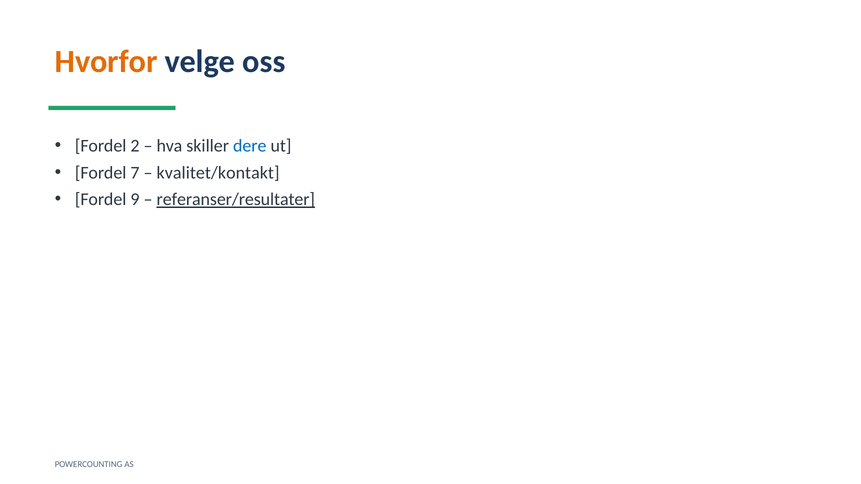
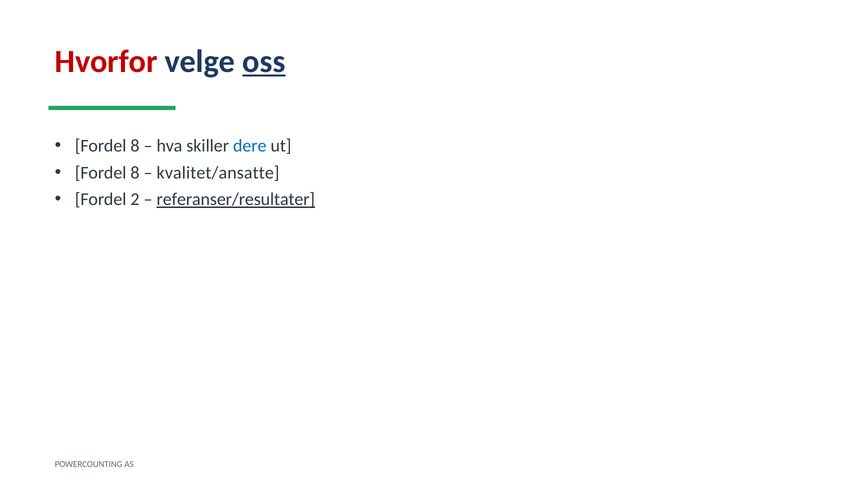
Hvorfor colour: orange -> red
oss underline: none -> present
2 at (135, 146): 2 -> 8
7 at (135, 173): 7 -> 8
kvalitet/kontakt: kvalitet/kontakt -> kvalitet/ansatte
9: 9 -> 2
